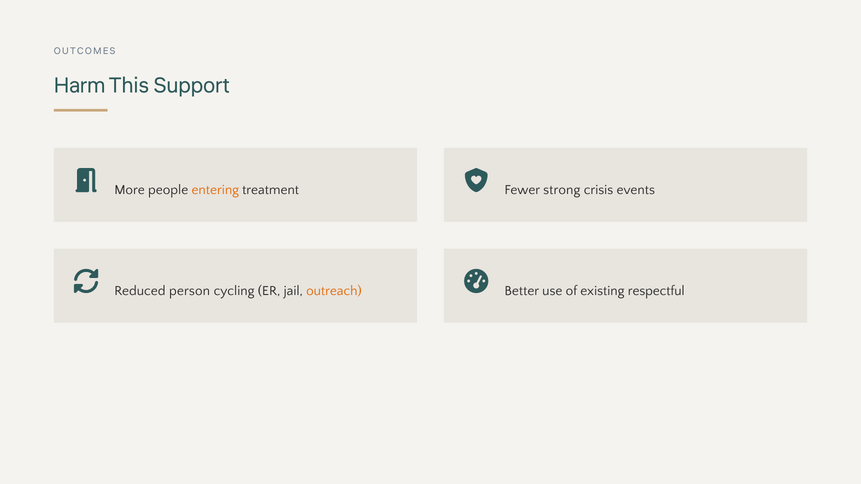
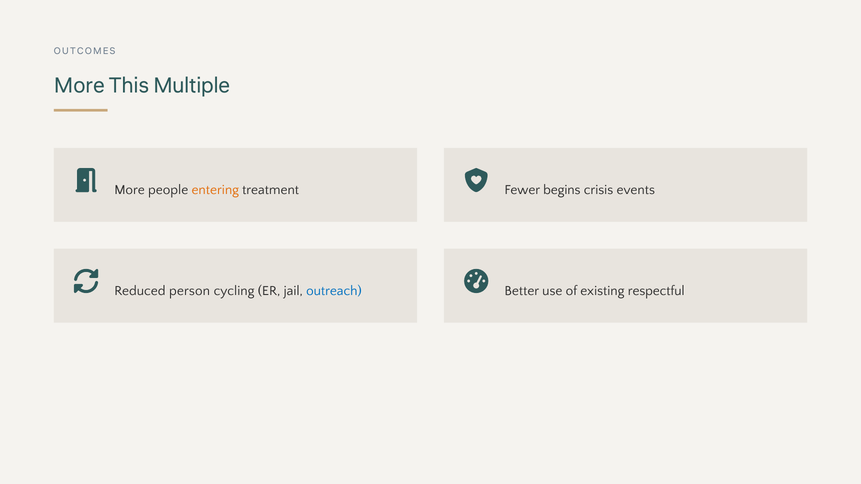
Harm at (80, 86): Harm -> More
Support: Support -> Multiple
strong: strong -> begins
outreach colour: orange -> blue
